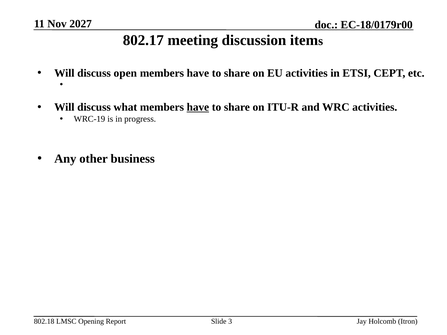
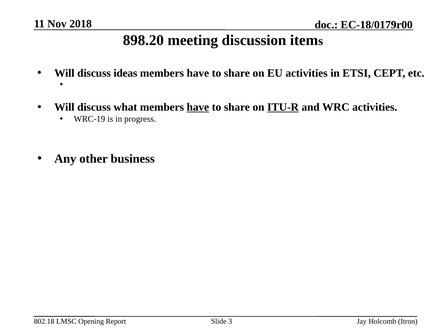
2027: 2027 -> 2018
802.17: 802.17 -> 898.20
open: open -> ideas
ITU-R underline: none -> present
